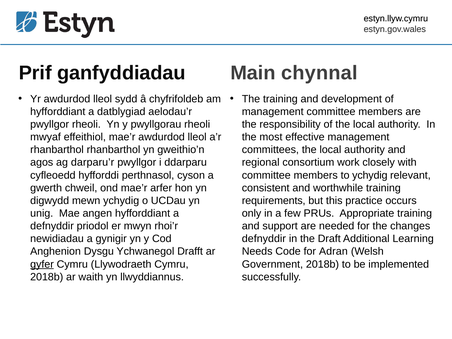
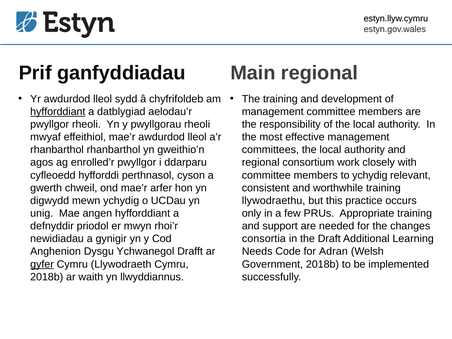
Main chynnal: chynnal -> regional
hyfforddiant at (58, 112) underline: none -> present
darparu’r: darparu’r -> enrolled’r
requirements: requirements -> llywodraethu
defnyddir at (264, 239): defnyddir -> consortia
